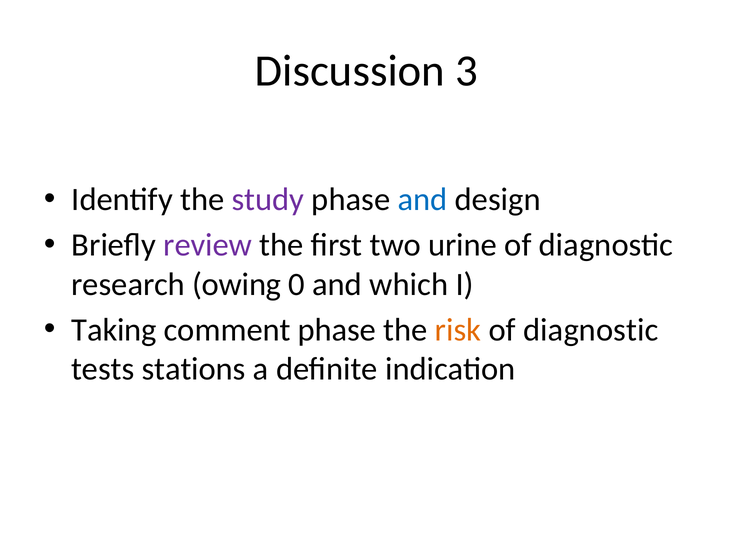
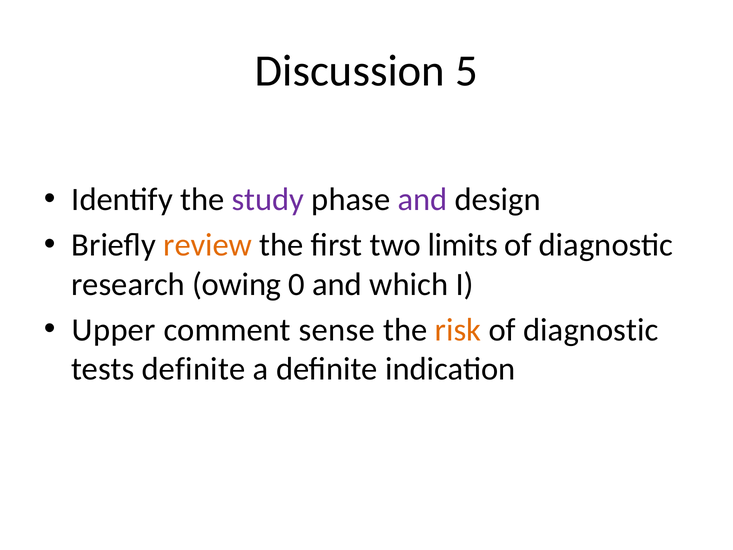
3: 3 -> 5
and at (423, 199) colour: blue -> purple
review colour: purple -> orange
urine: urine -> limits
Taking: Taking -> Upper
comment phase: phase -> sense
tests stations: stations -> definite
